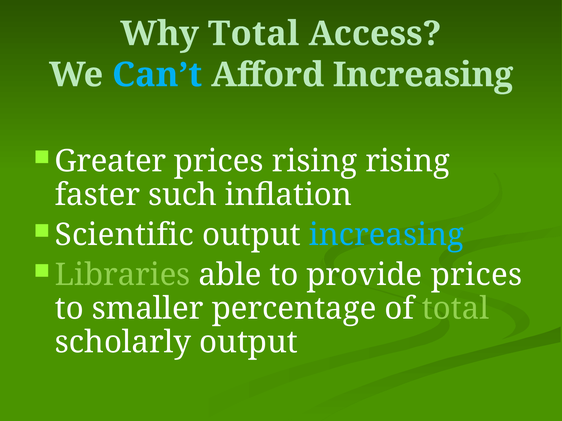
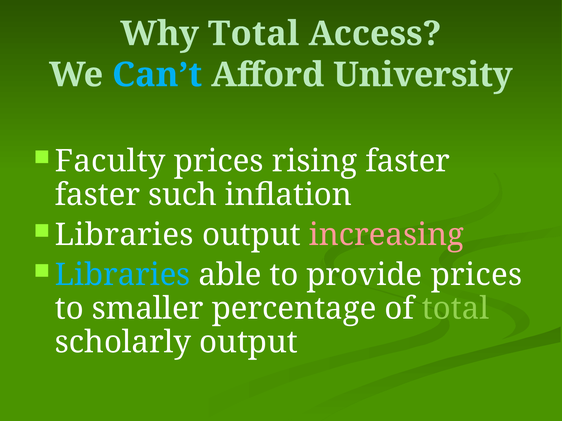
Afford Increasing: Increasing -> University
Greater: Greater -> Faculty
rising rising: rising -> faster
Scientific at (124, 235): Scientific -> Libraries
increasing at (386, 235) colour: light blue -> pink
Libraries at (123, 275) colour: light green -> light blue
